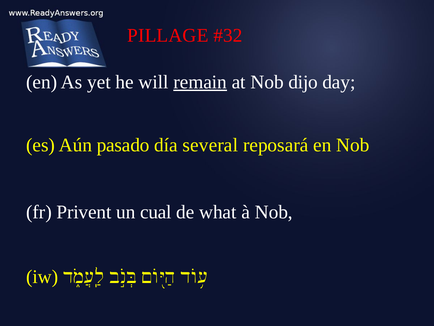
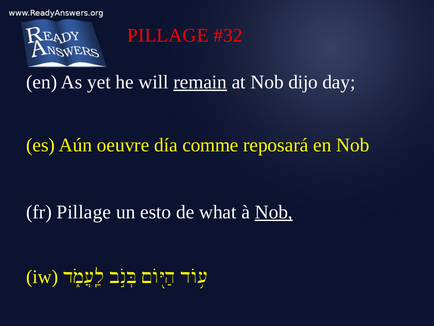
pasado: pasado -> oeuvre
several: several -> comme
fr Privent: Privent -> Pillage
cual: cual -> esto
Nob at (274, 212) underline: none -> present
